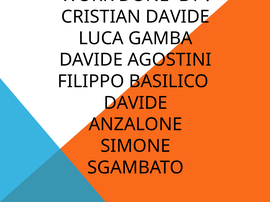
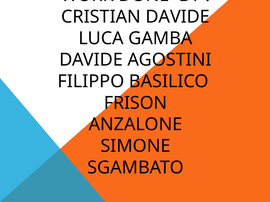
DAVIDE at (136, 103): DAVIDE -> FRISON
